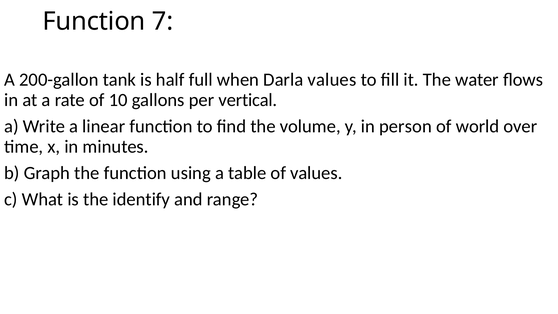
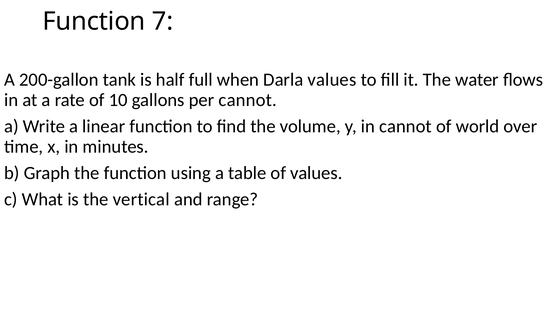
per vertical: vertical -> cannot
in person: person -> cannot
identify: identify -> vertical
